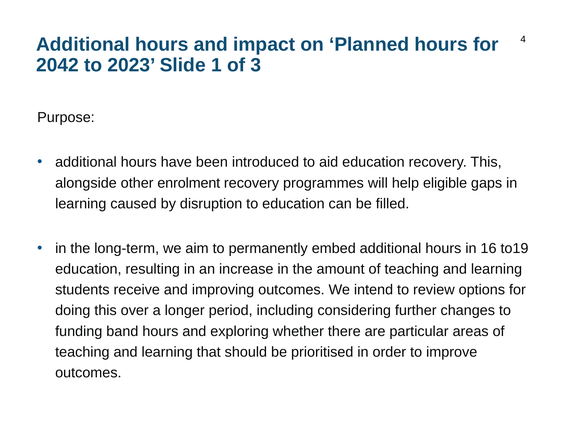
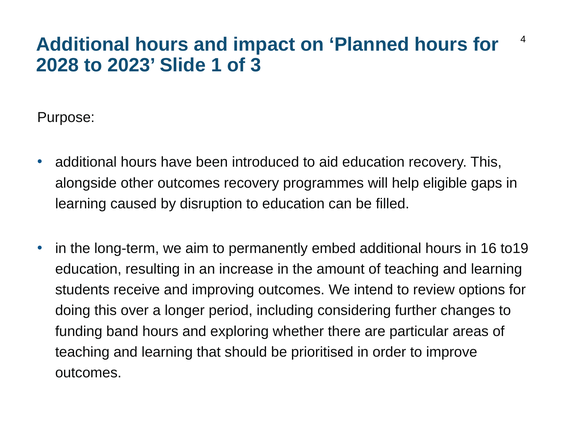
2042: 2042 -> 2028
other enrolment: enrolment -> outcomes
